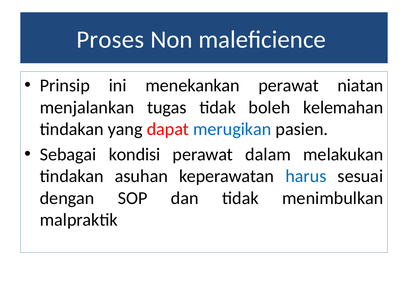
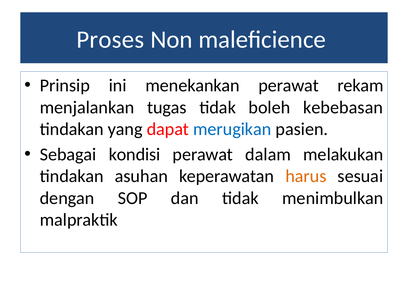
niatan: niatan -> rekam
kelemahan: kelemahan -> kebebasan
harus colour: blue -> orange
